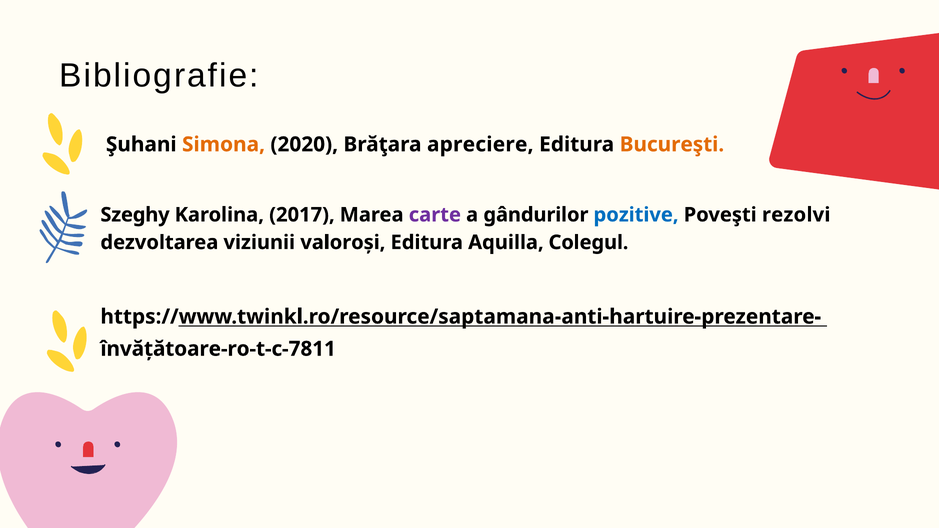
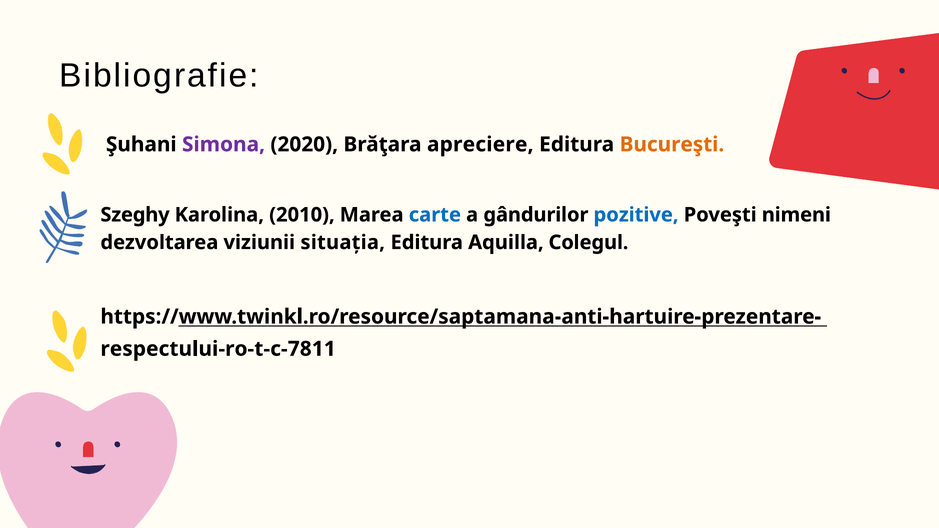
Simona colour: orange -> purple
2017: 2017 -> 2010
carte colour: purple -> blue
rezolvi: rezolvi -> nimeni
valoroși: valoroși -> situația
învățătoare-ro-t-c-7811: învățătoare-ro-t-c-7811 -> respectului-ro-t-c-7811
